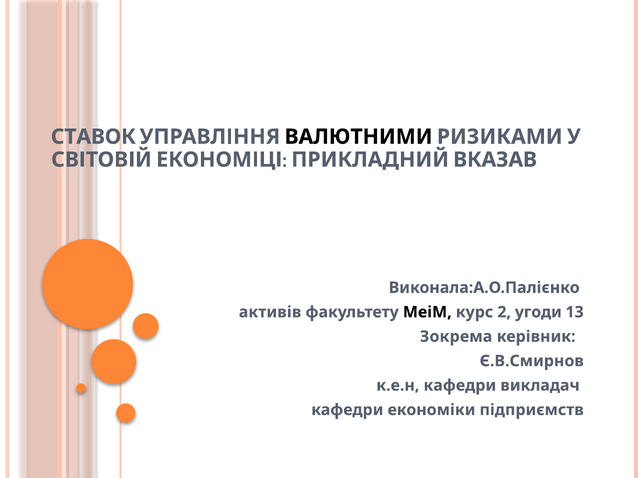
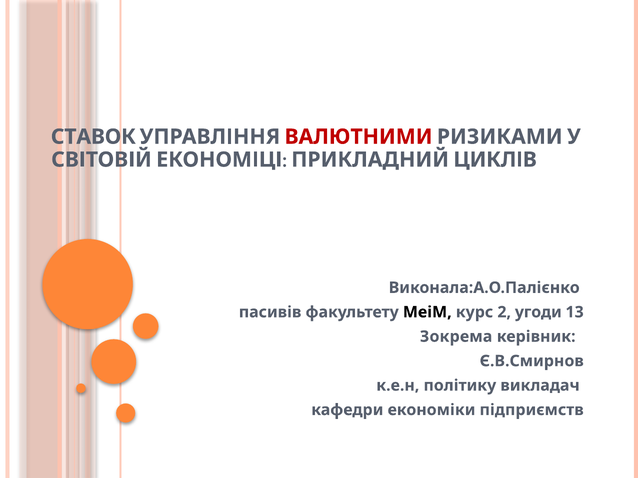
ВАЛЮТНИМИ colour: black -> red
ВКАЗАВ: ВКАЗАВ -> ЦИКЛІВ
активів: активів -> пасивів
к.е.н кафедри: кафедри -> політику
